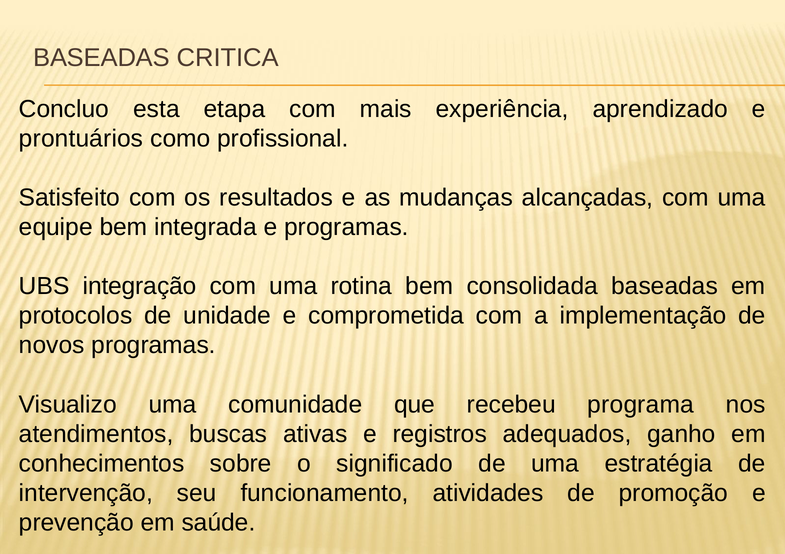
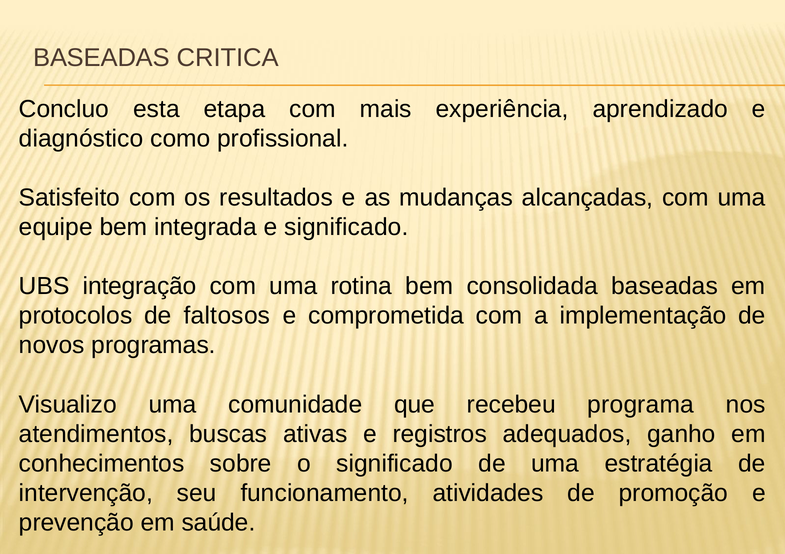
prontuários: prontuários -> diagnóstico
e programas: programas -> significado
unidade: unidade -> faltosos
